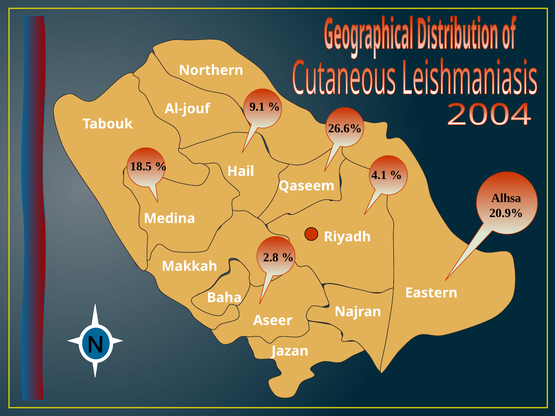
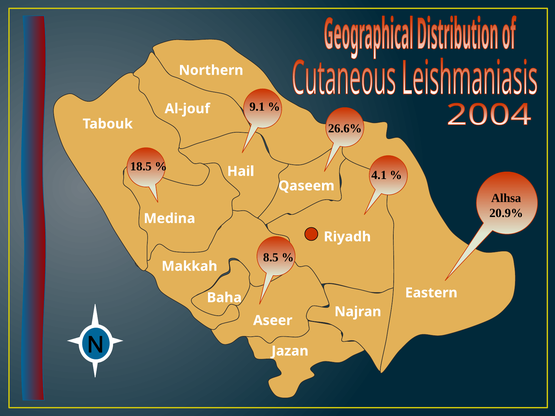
2.8: 2.8 -> 8.5
